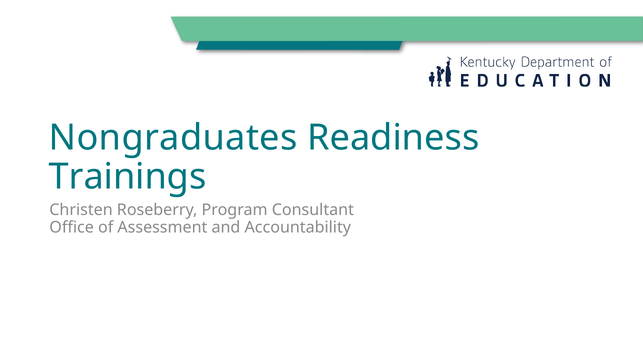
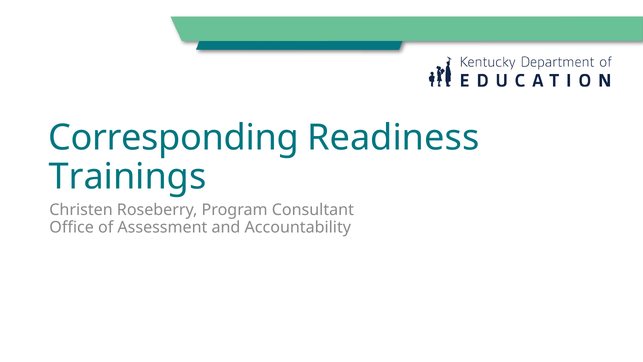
Nongraduates: Nongraduates -> Corresponding
